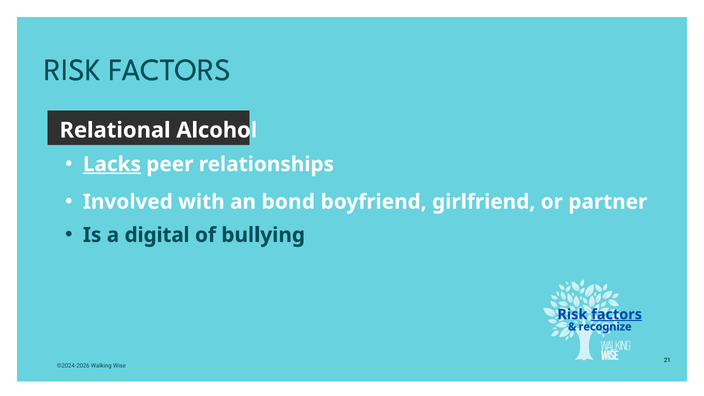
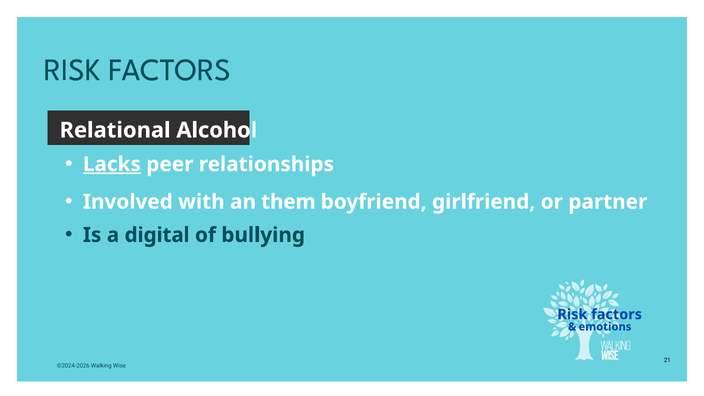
bond: bond -> them
factors at (617, 314) underline: present -> none
recognize: recognize -> emotions
